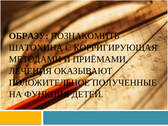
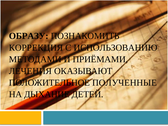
ШАТОХИНА: ШАТОХИНА -> КОРРЕКЦИЯ
КОРРИГИРУЮЩАЯ: КОРРИГИРУЮЩАЯ -> ИСПОЛЬЗОВАНИЮ
ФУНКЦИЯ: ФУНКЦИЯ -> ДЫХАНИЕ
